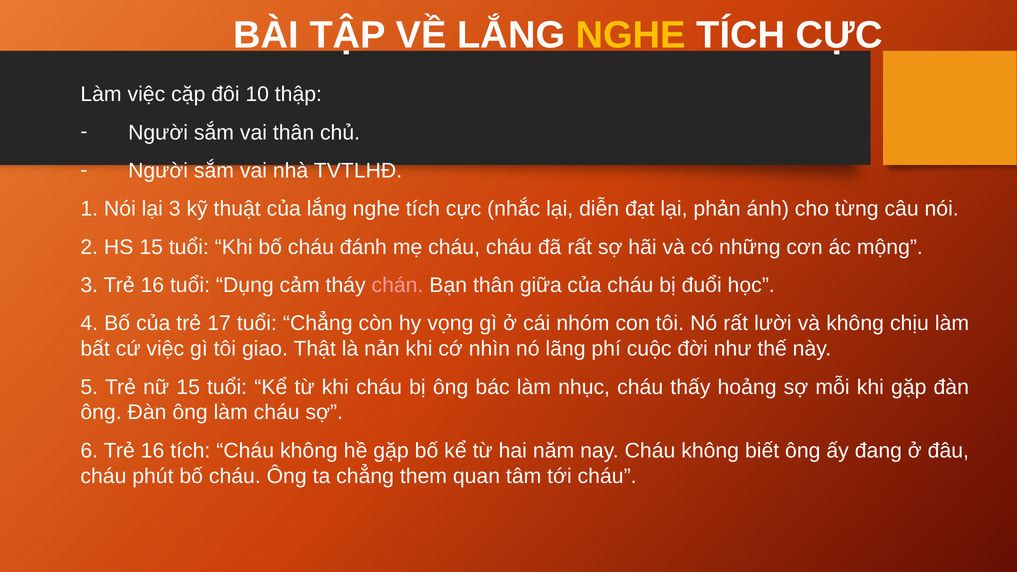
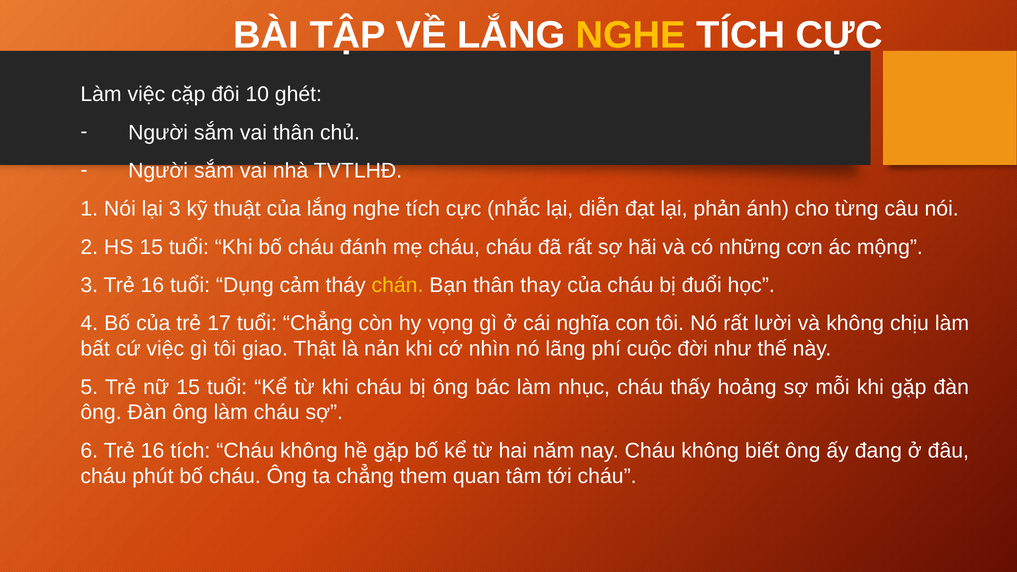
thập: thập -> ghét
chán colour: pink -> yellow
giữa: giữa -> thay
nhóm: nhóm -> nghĩa
